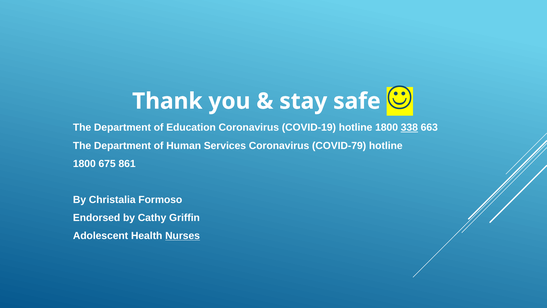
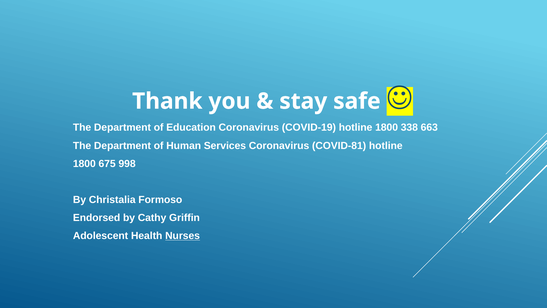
338 underline: present -> none
COVID-79: COVID-79 -> COVID-81
861: 861 -> 998
